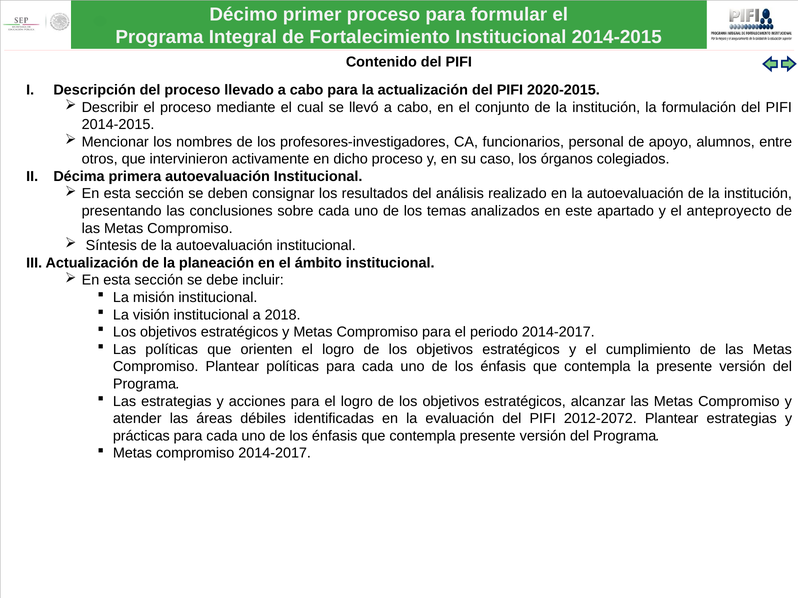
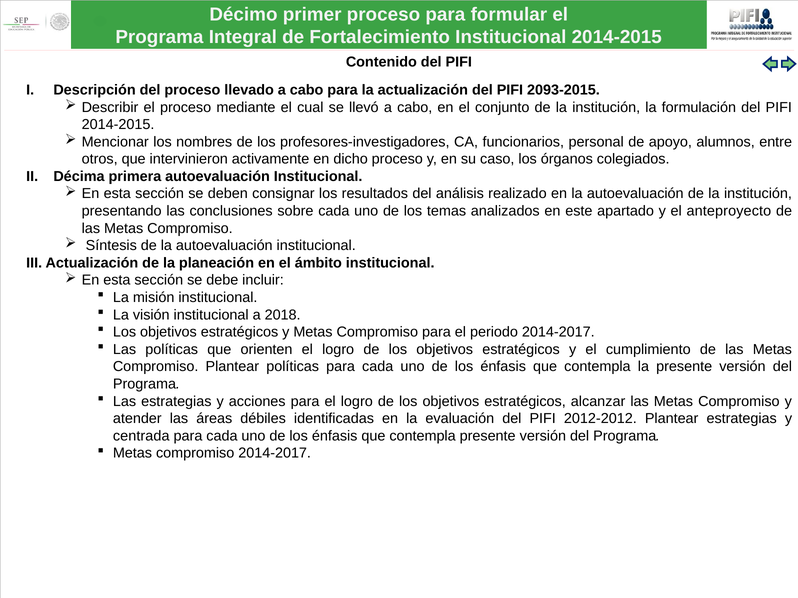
2020-2015: 2020-2015 -> 2093-2015
2012-2072: 2012-2072 -> 2012-2012
prácticas: prácticas -> centrada
